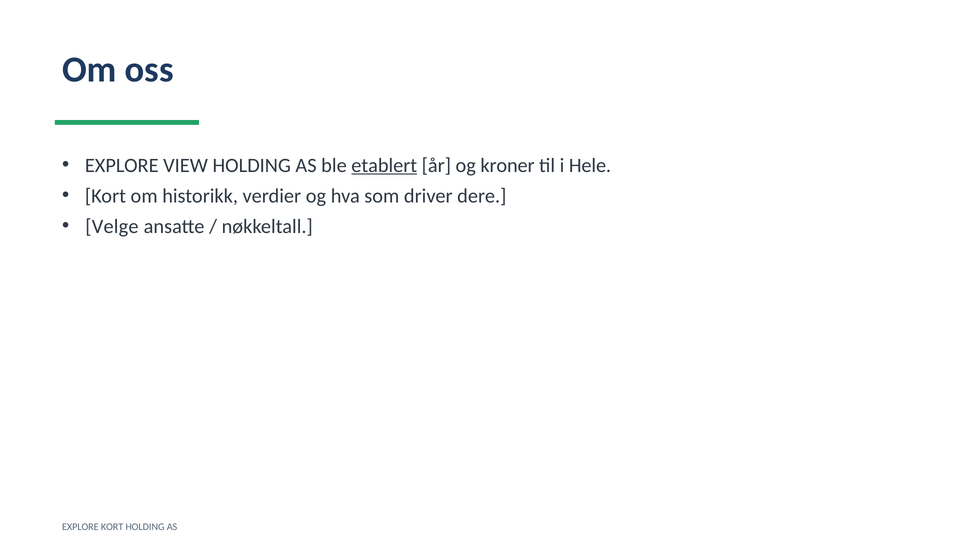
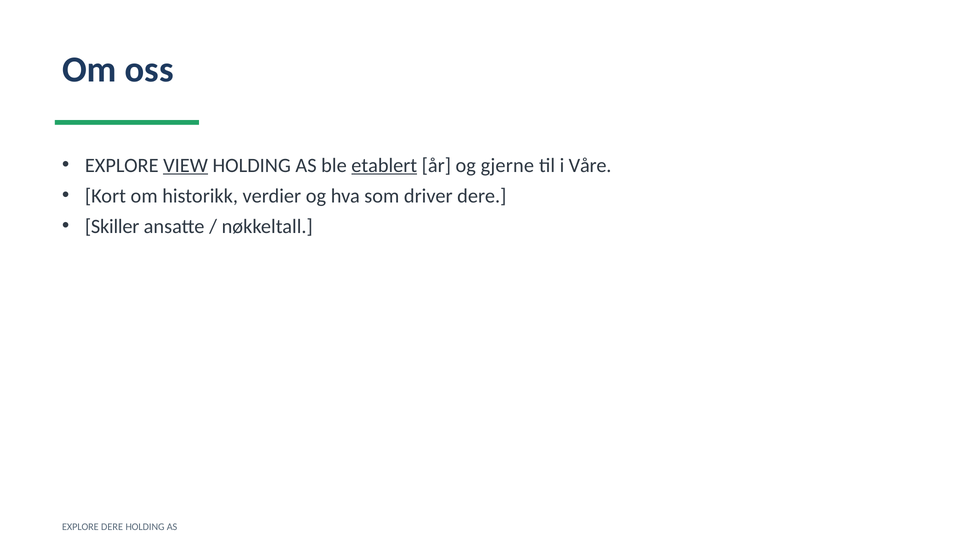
VIEW underline: none -> present
kroner: kroner -> gjerne
Hele: Hele -> Våre
Velge: Velge -> Skiller
EXPLORE KORT: KORT -> DERE
